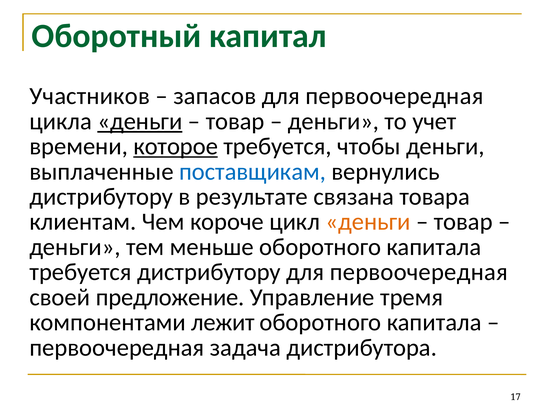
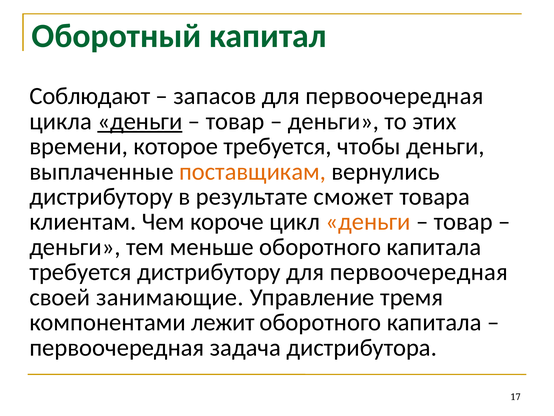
Участников: Участников -> Соблюдают
учет: учет -> этих
которое underline: present -> none
поставщикам colour: blue -> orange
связана: связана -> сможет
предложение: предложение -> занимающие
